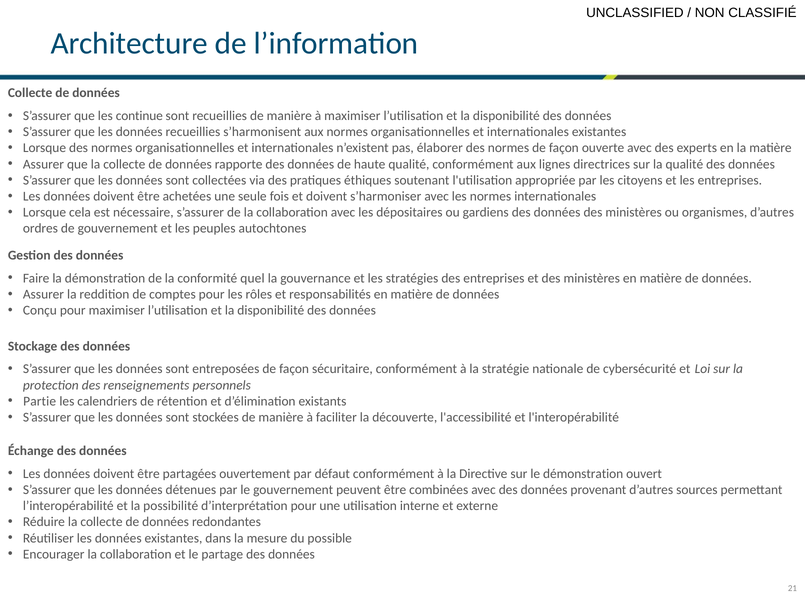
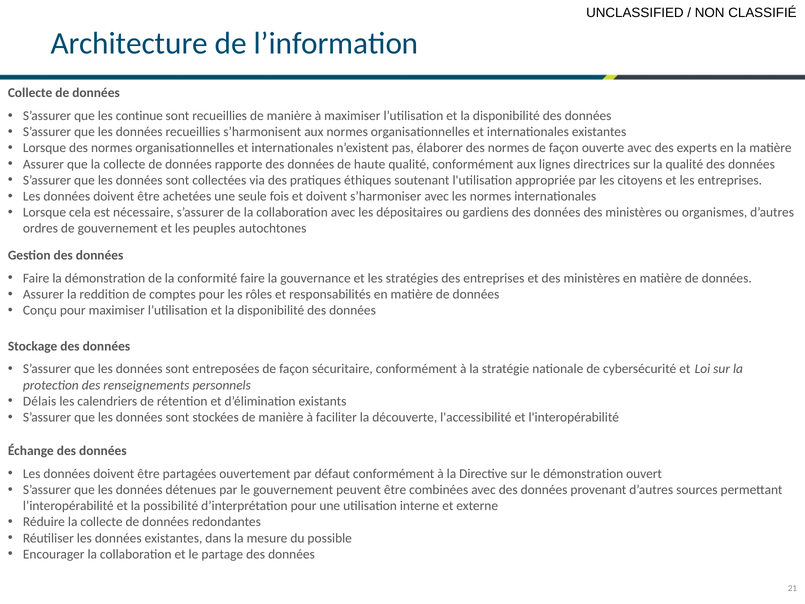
conformité quel: quel -> faire
Partie: Partie -> Délais
